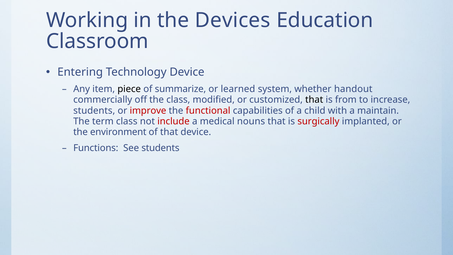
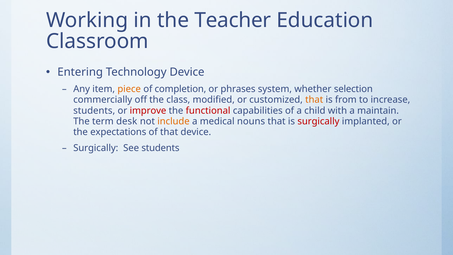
Devices: Devices -> Teacher
piece colour: black -> orange
summarize: summarize -> completion
learned: learned -> phrases
handout: handout -> selection
that at (314, 100) colour: black -> orange
term class: class -> desk
include colour: red -> orange
environment: environment -> expectations
Functions at (96, 148): Functions -> Surgically
